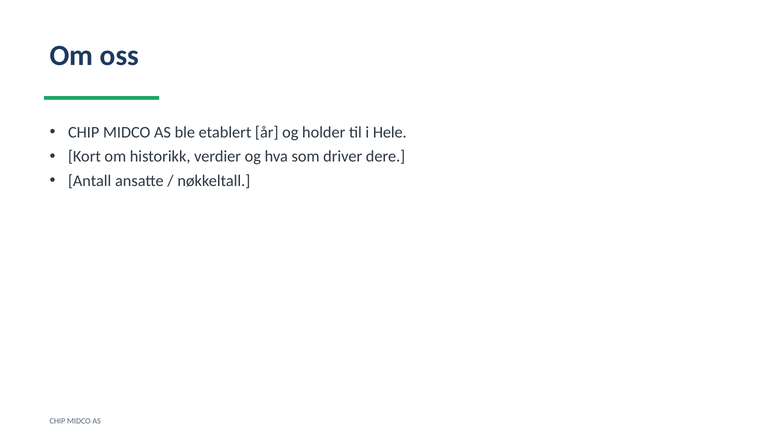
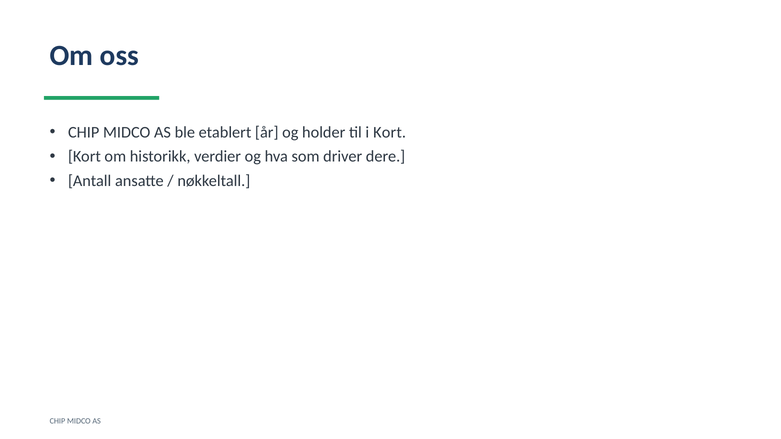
i Hele: Hele -> Kort
